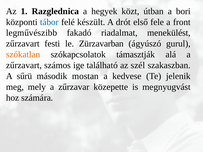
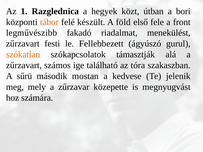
tábor colour: blue -> orange
drót: drót -> föld
Zürzavarban: Zürzavarban -> Fellebbezett
szél: szél -> tóra
